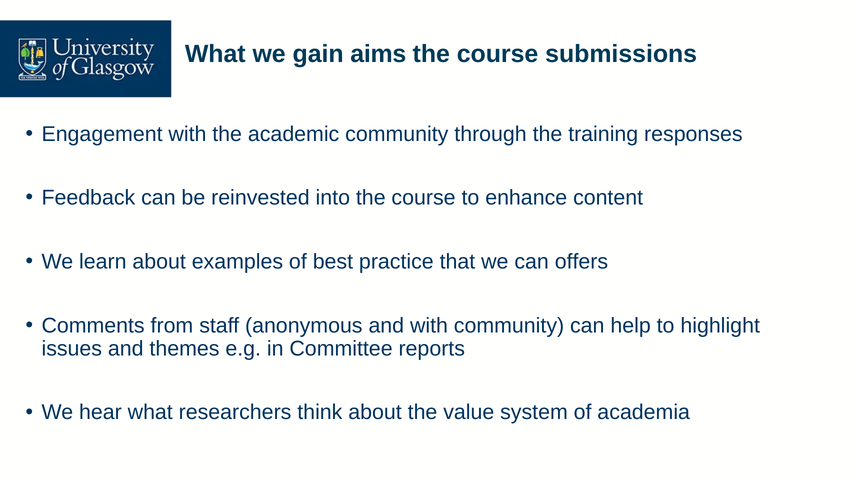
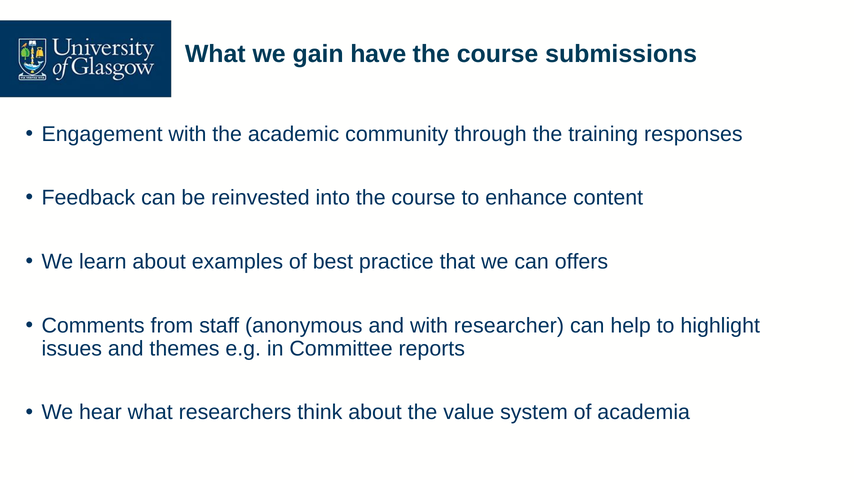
aims: aims -> have
with community: community -> researcher
